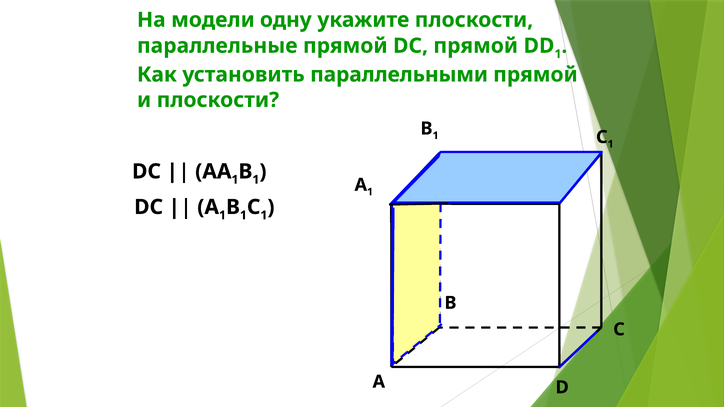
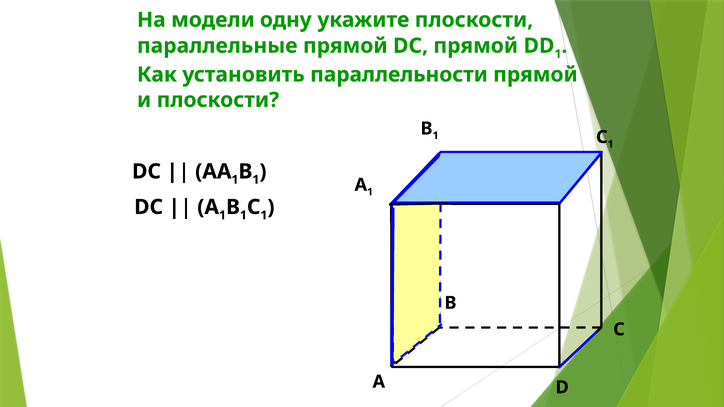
параллельными: параллельными -> параллельности
